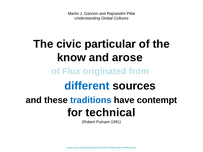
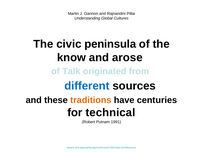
particular: particular -> peninsula
Flux: Flux -> Talk
traditions colour: blue -> orange
contempt: contempt -> centuries
